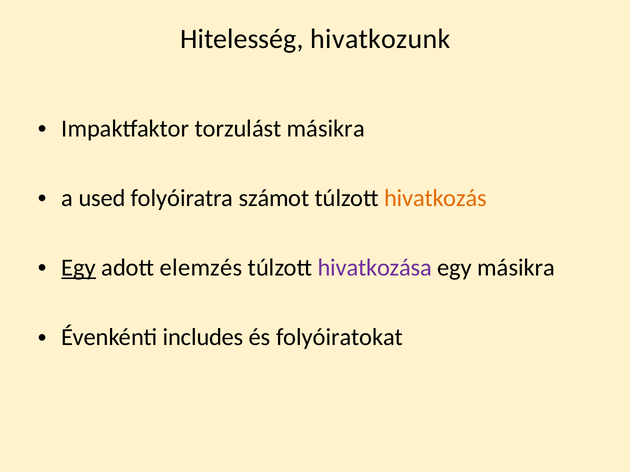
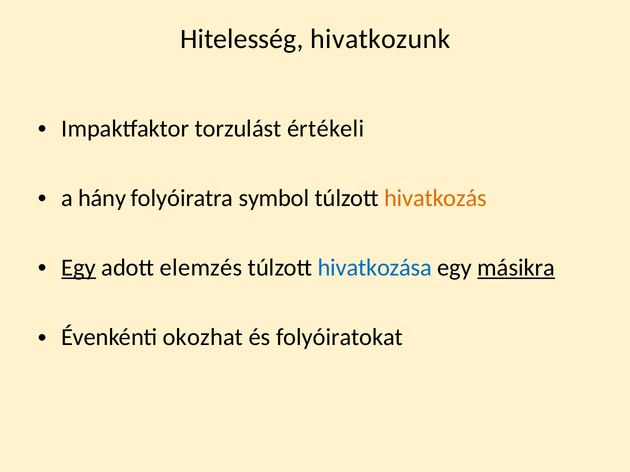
torzulást másikra: másikra -> értékeli
used: used -> hány
számot: számot -> symbol
hivatkozása colour: purple -> blue
másikra at (516, 268) underline: none -> present
includes: includes -> okozhat
